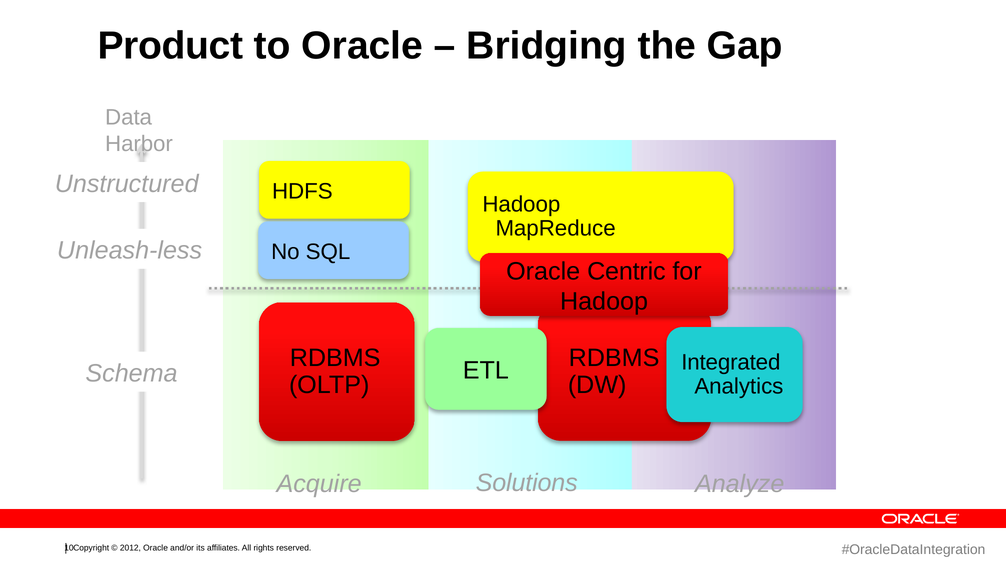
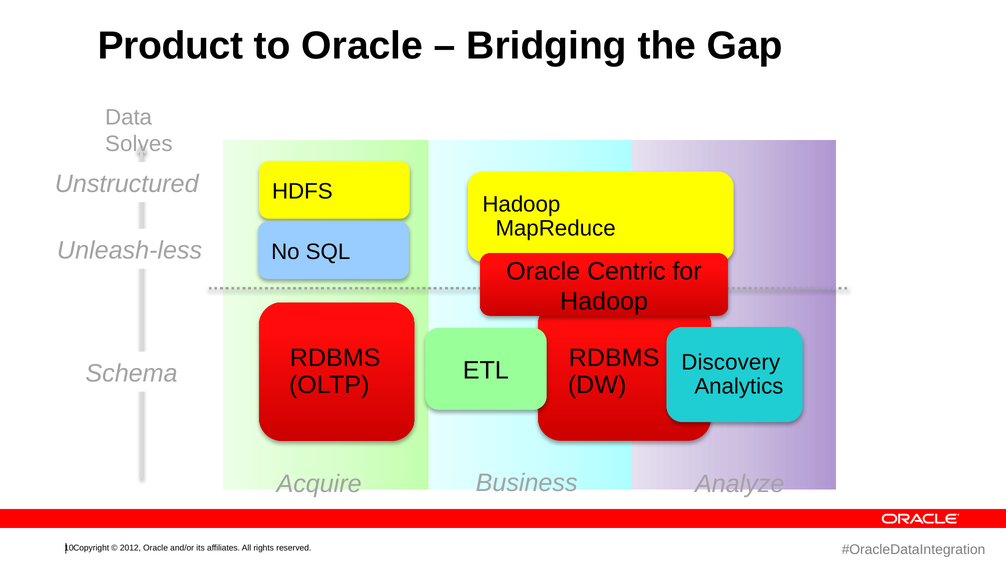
Harbor: Harbor -> Solves
Integrated: Integrated -> Discovery
Solutions: Solutions -> Business
